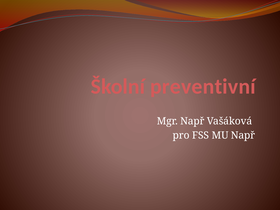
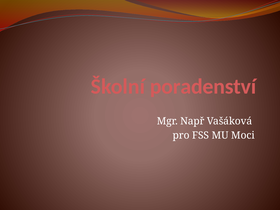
preventivní: preventivní -> poradenství
MU Např: Např -> Moci
